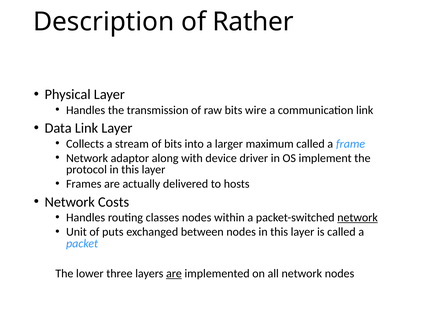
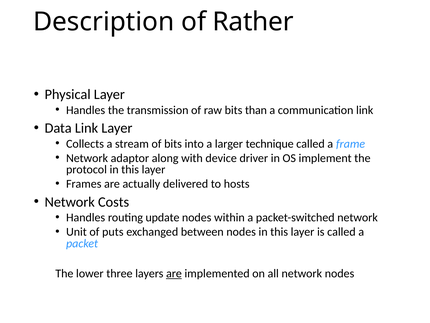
wire: wire -> than
maximum: maximum -> technique
classes: classes -> update
network at (358, 217) underline: present -> none
